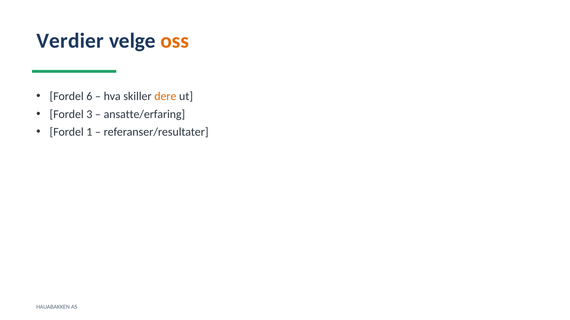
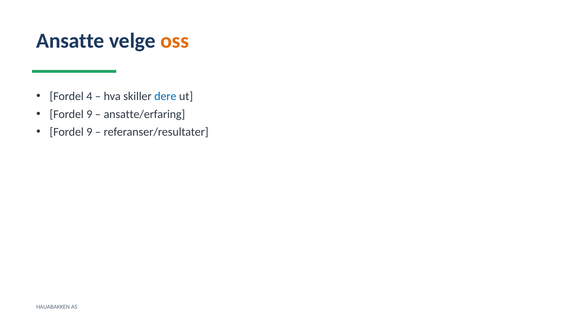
Verdier: Verdier -> Ansatte
6: 6 -> 4
dere colour: orange -> blue
3 at (89, 114): 3 -> 9
1 at (89, 132): 1 -> 9
